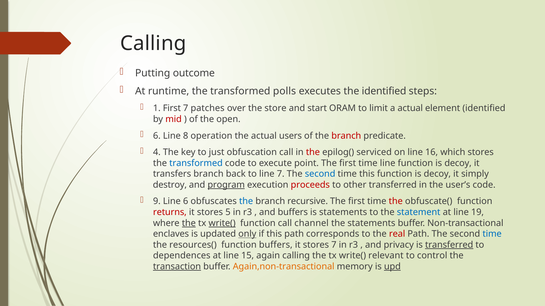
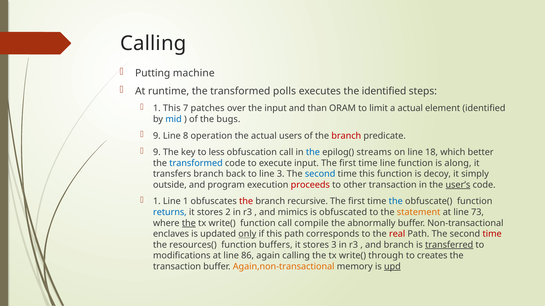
outcome: outcome -> machine
1 First: First -> This
the store: store -> input
start: start -> than
mid colour: red -> blue
open: open -> bugs
6 at (157, 136): 6 -> 9
4 at (157, 152): 4 -> 9
just: just -> less
the at (313, 152) colour: red -> blue
serviced: serviced -> streams
16: 16 -> 18
which stores: stores -> better
execute point: point -> input
decoy at (458, 163): decoy -> along
line 7: 7 -> 3
destroy: destroy -> outside
program underline: present -> none
other transferred: transferred -> transaction
user’s underline: none -> present
9 at (157, 202): 9 -> 1
Line 6: 6 -> 1
the at (246, 202) colour: blue -> red
the at (396, 202) colour: red -> blue
returns colour: red -> blue
5: 5 -> 2
and buffers: buffers -> mimics
is statements: statements -> obfuscated
statement colour: blue -> orange
19: 19 -> 73
write( at (222, 223) underline: present -> none
channel: channel -> compile
the statements: statements -> abnormally
time at (492, 234) colour: blue -> red
stores 7: 7 -> 3
and privacy: privacy -> branch
dependences: dependences -> modifications
15: 15 -> 86
relevant: relevant -> through
control: control -> creates
transaction at (177, 267) underline: present -> none
